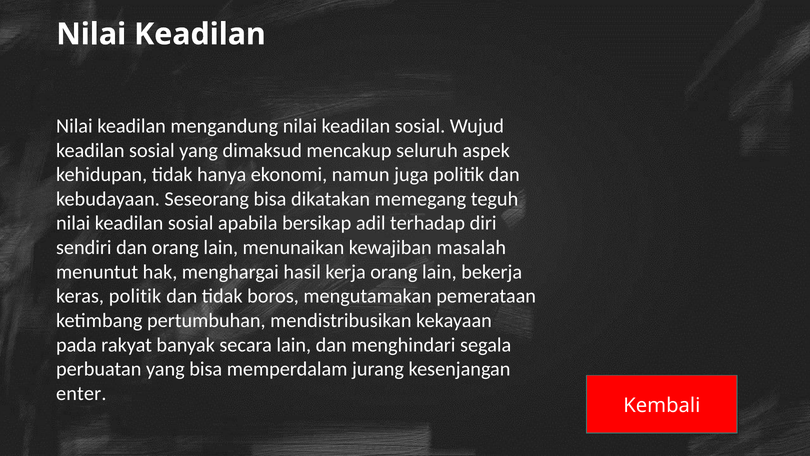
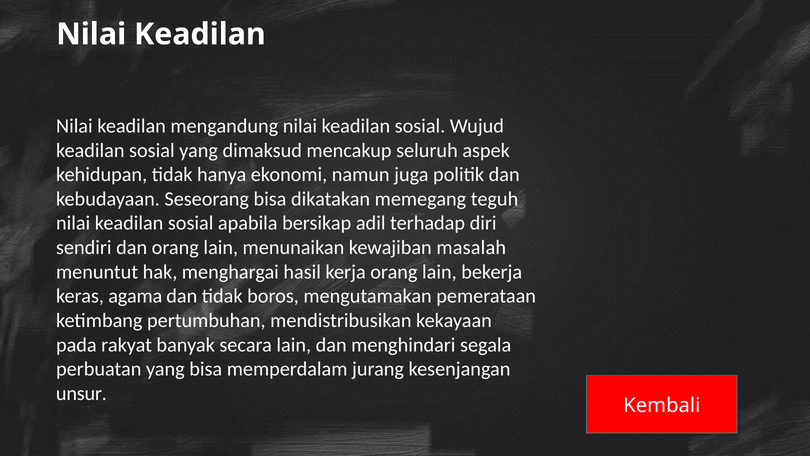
keras politik: politik -> agama
enter: enter -> unsur
